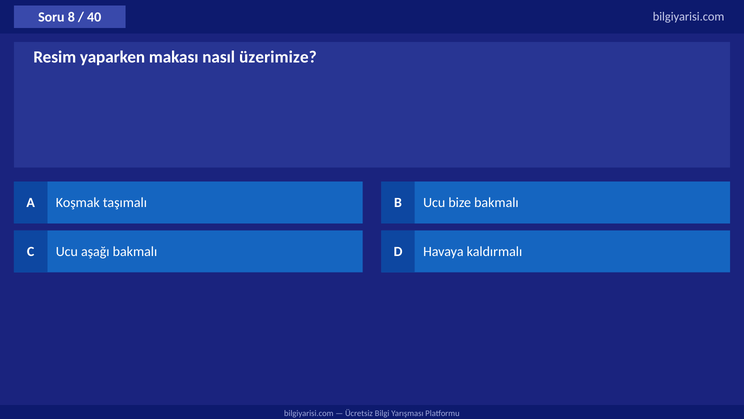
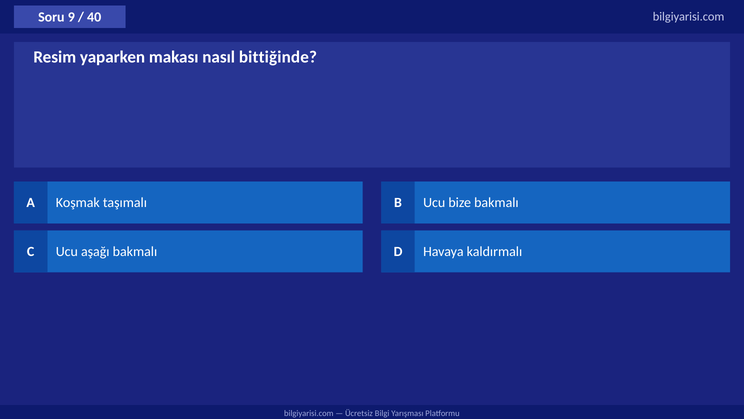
8: 8 -> 9
üzerimize: üzerimize -> bittiğinde
